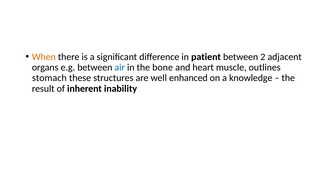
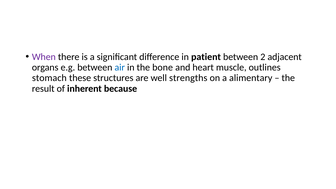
When colour: orange -> purple
enhanced: enhanced -> strengths
knowledge: knowledge -> alimentary
inability: inability -> because
